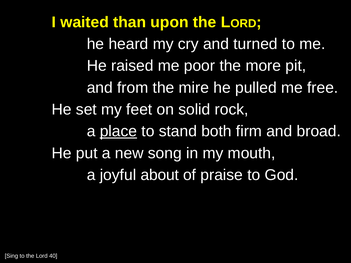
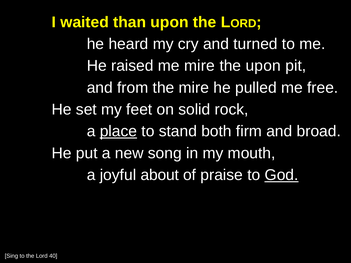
me poor: poor -> mire
the more: more -> upon
God underline: none -> present
